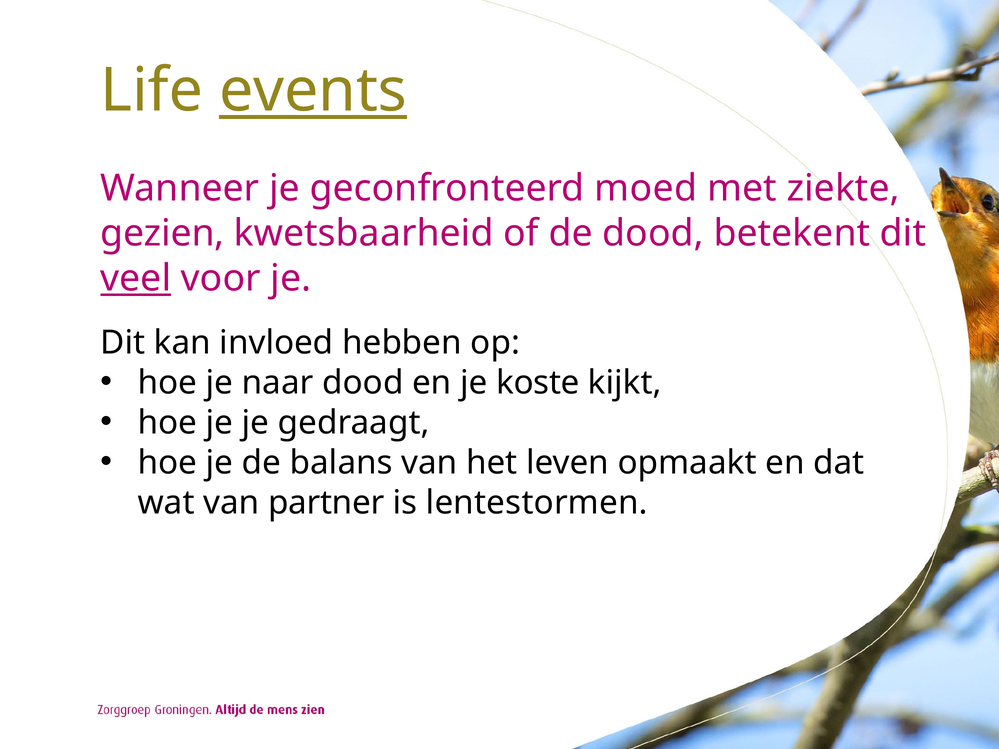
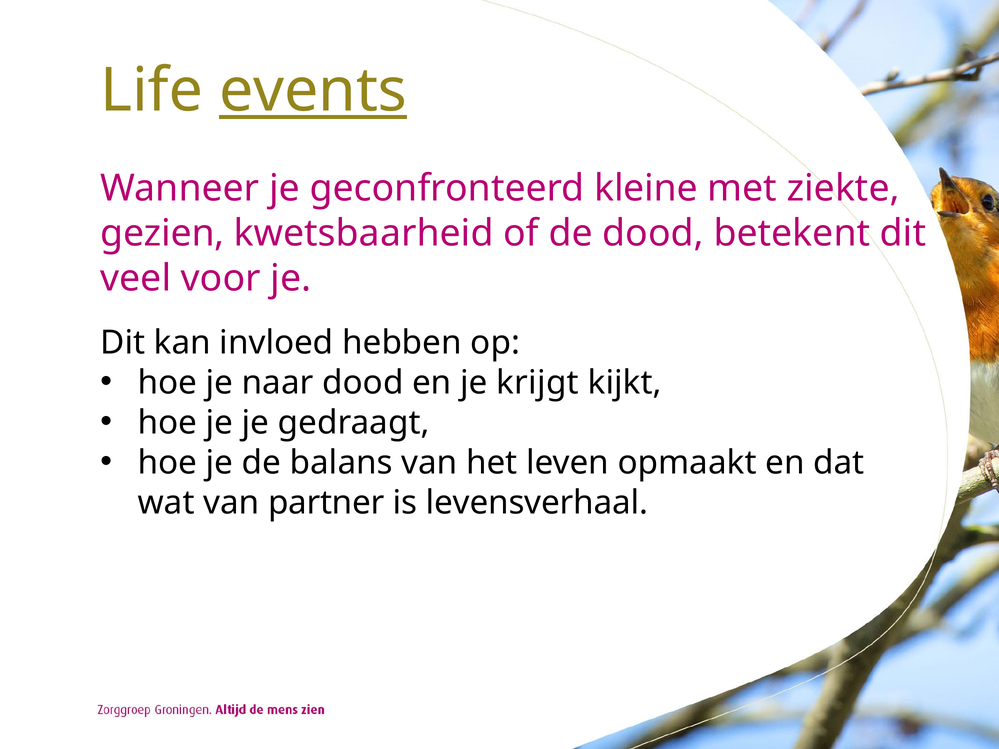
moed: moed -> kleine
veel underline: present -> none
koste: koste -> krijgt
lentestormen: lentestormen -> levensverhaal
